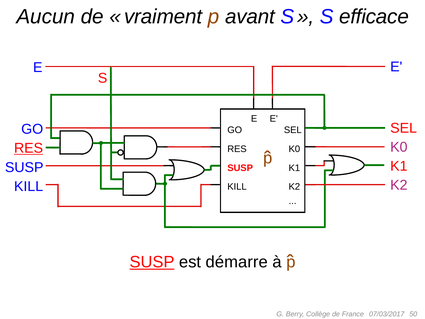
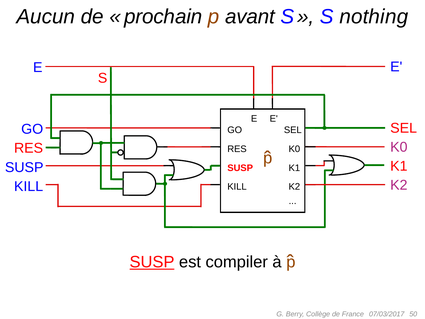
vraiment: vraiment -> prochain
efficace: efficace -> nothing
RES at (29, 148) underline: present -> none
démarre: démarre -> compiler
